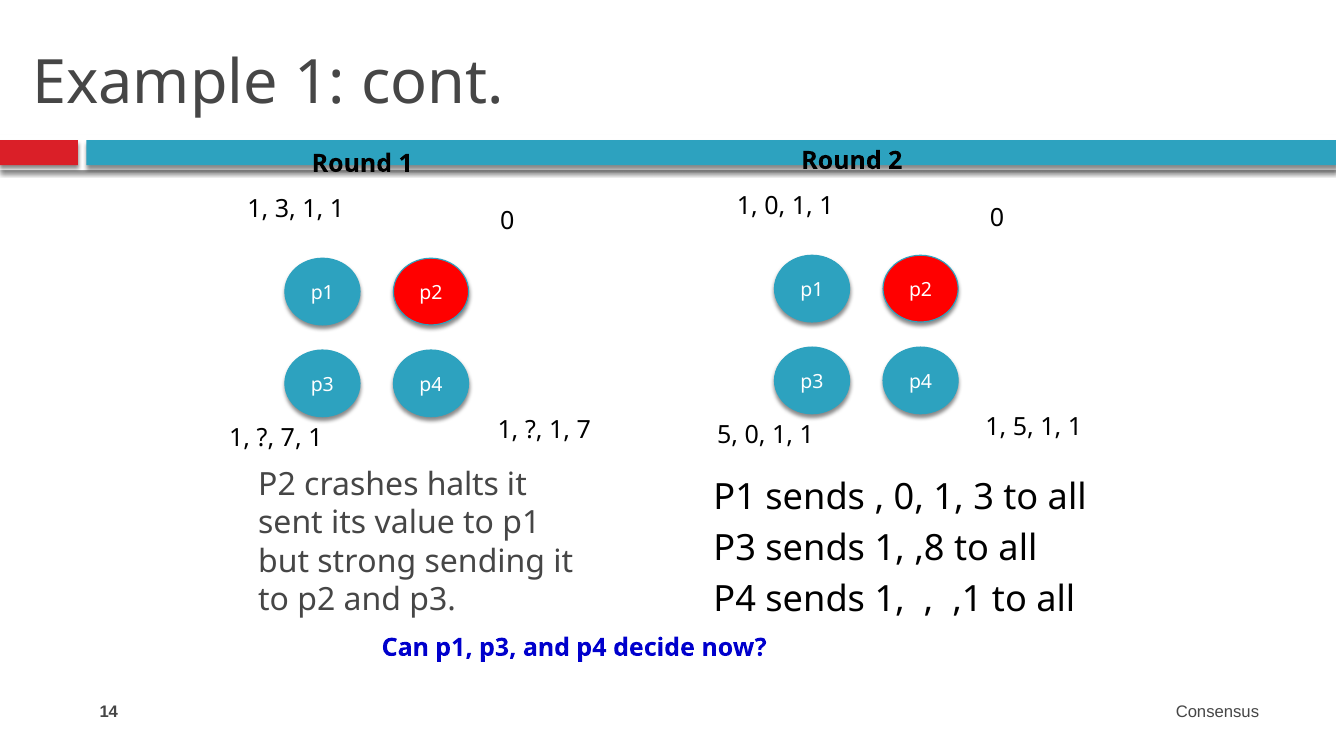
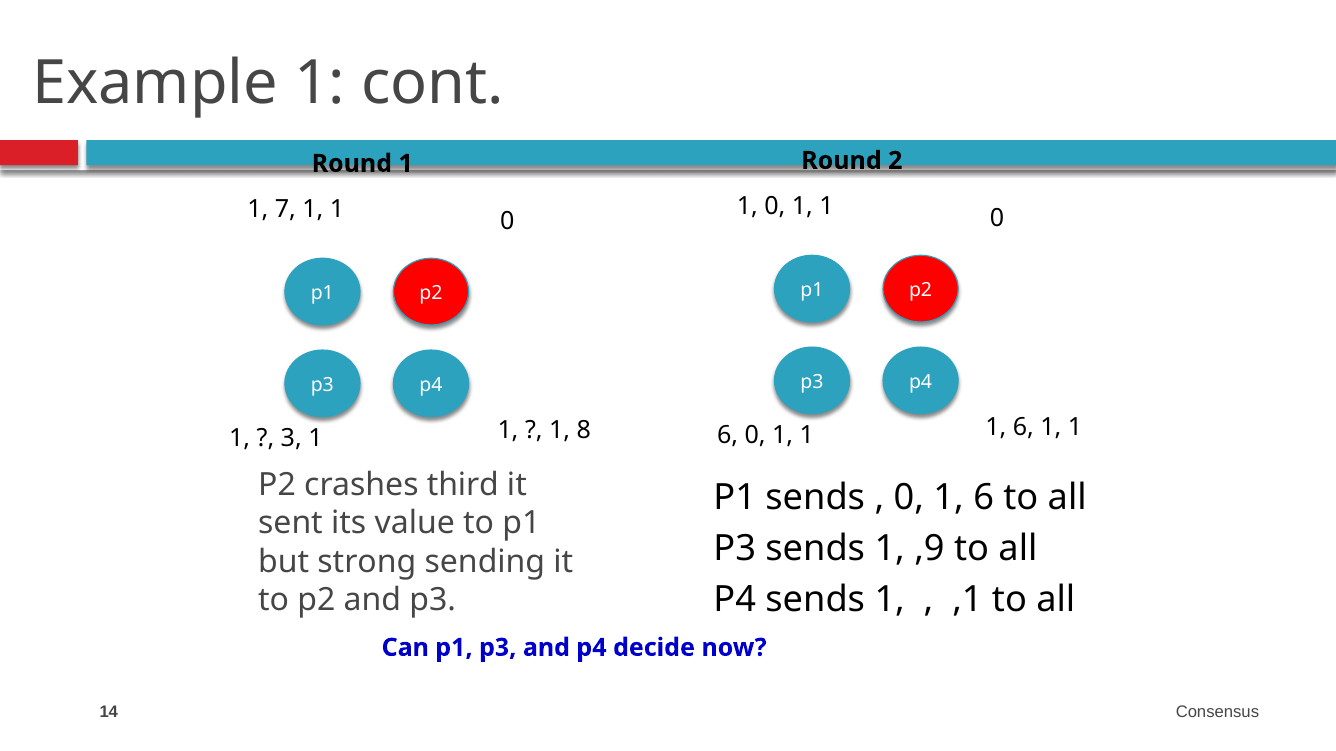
3 at (285, 209): 3 -> 7
5 at (728, 435): 5 -> 6
1 1 5: 5 -> 6
7 at (291, 438): 7 -> 3
1 7: 7 -> 8
halts: halts -> third
0 1 3: 3 -> 6
,8: ,8 -> ,9
